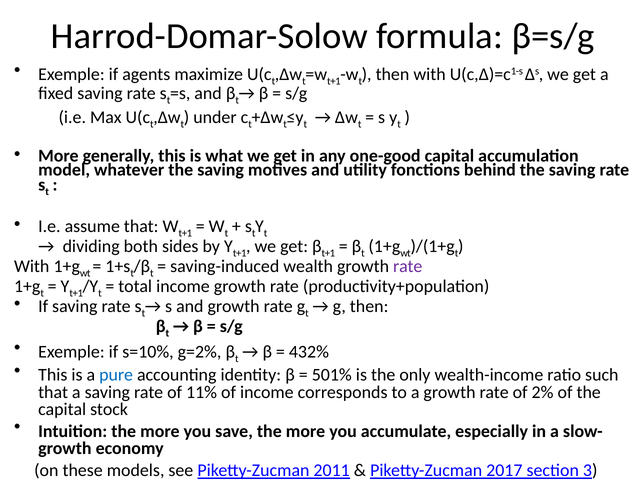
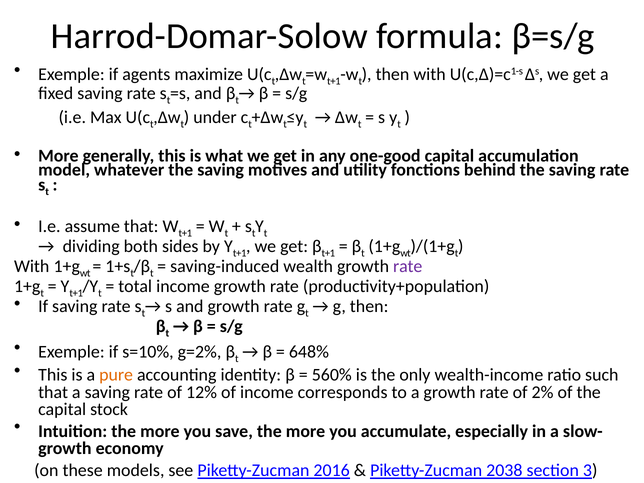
432%: 432% -> 648%
pure colour: blue -> orange
501%: 501% -> 560%
11%: 11% -> 12%
2011: 2011 -> 2016
2017: 2017 -> 2038
